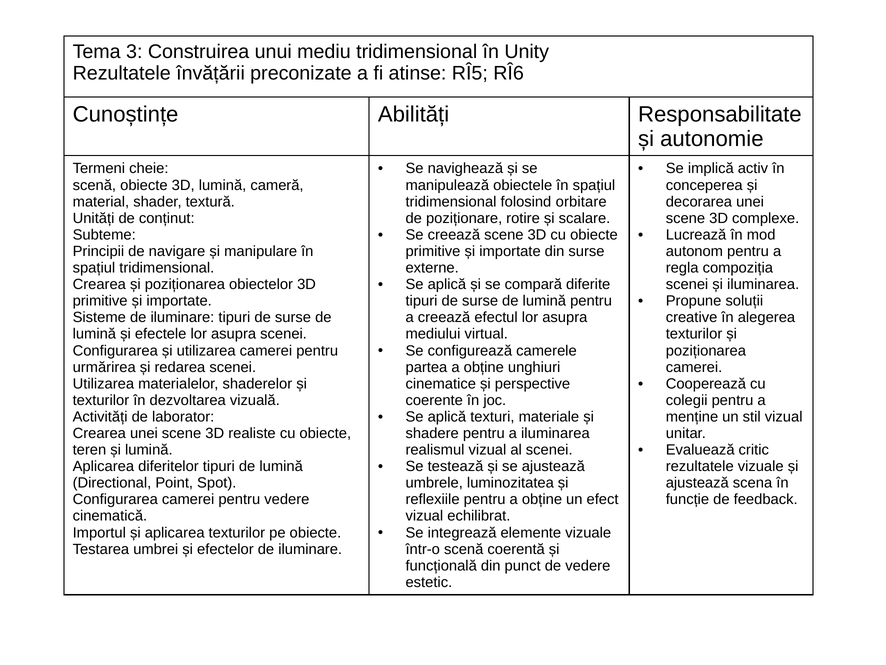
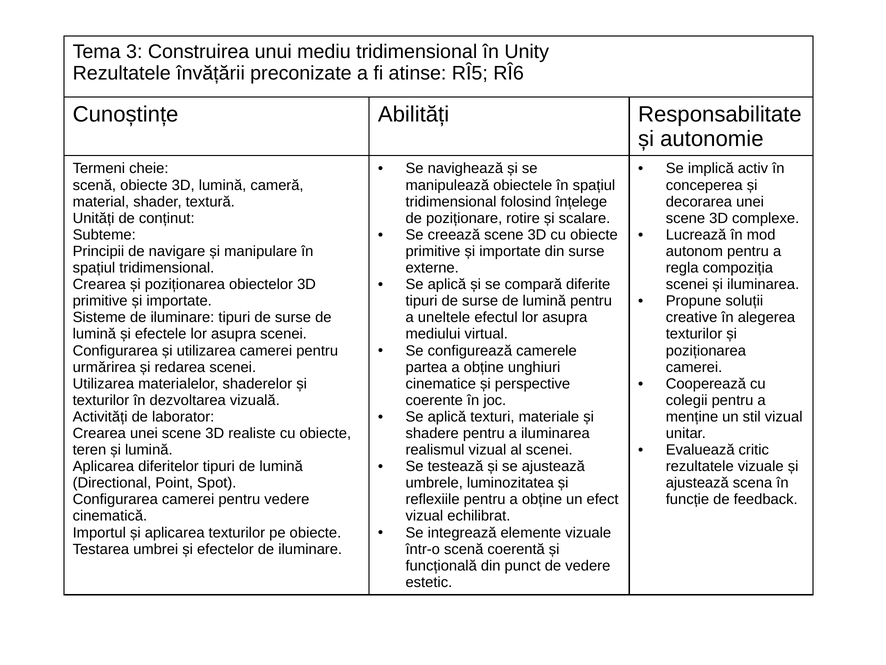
orbitare: orbitare -> înțelege
a creează: creează -> uneltele
